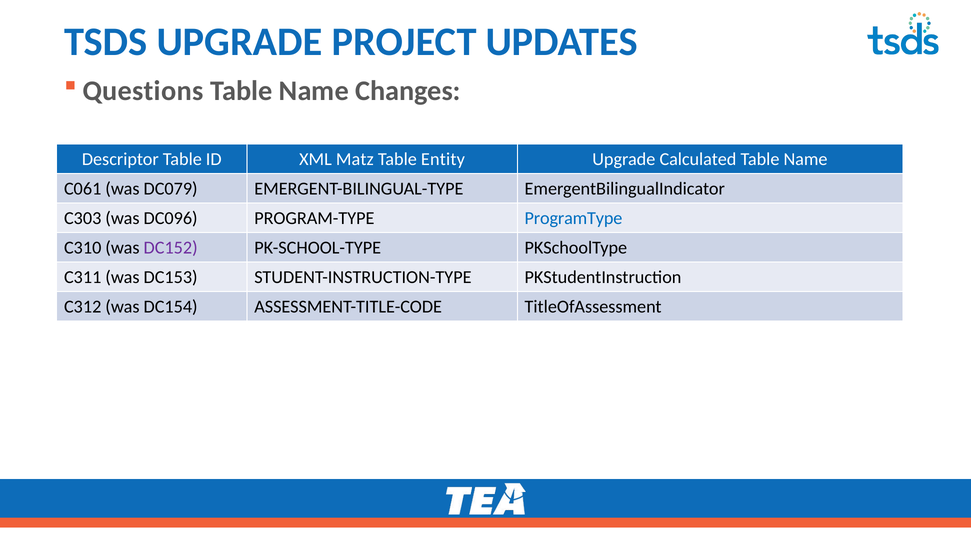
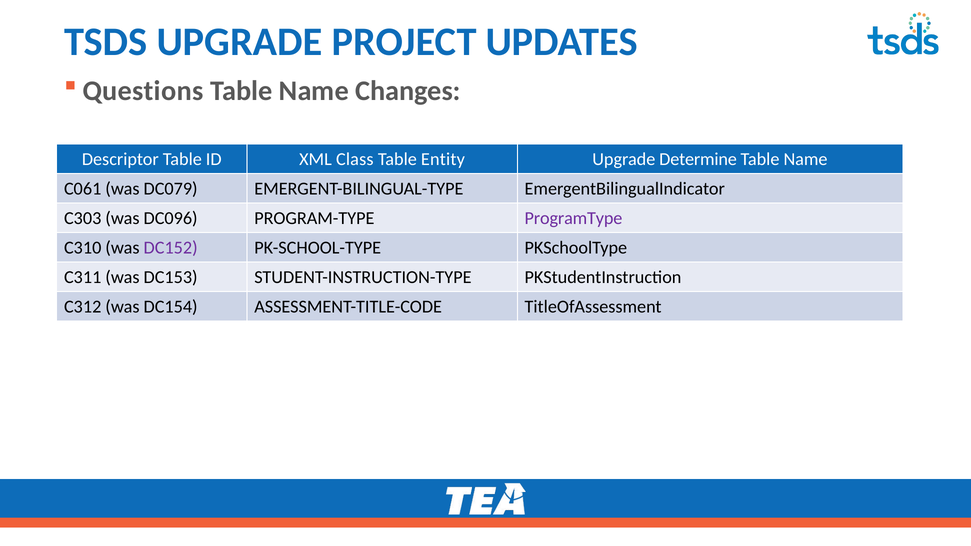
Matz: Matz -> Class
Calculated: Calculated -> Determine
ProgramType colour: blue -> purple
